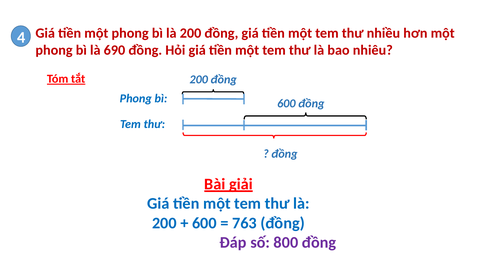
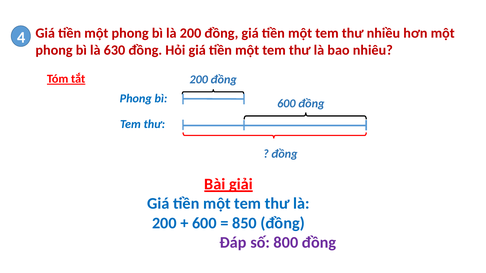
690: 690 -> 630
763: 763 -> 850
